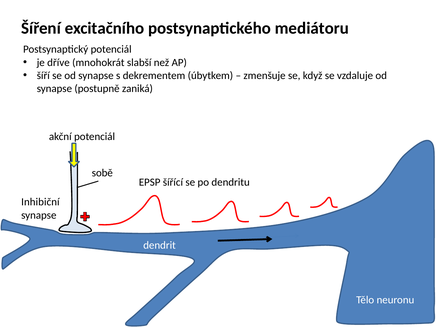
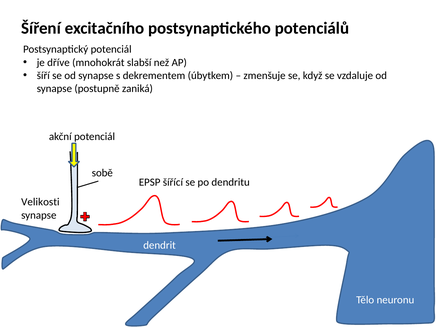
mediátoru: mediátoru -> potenciálů
Inhibiční: Inhibiční -> Velikosti
